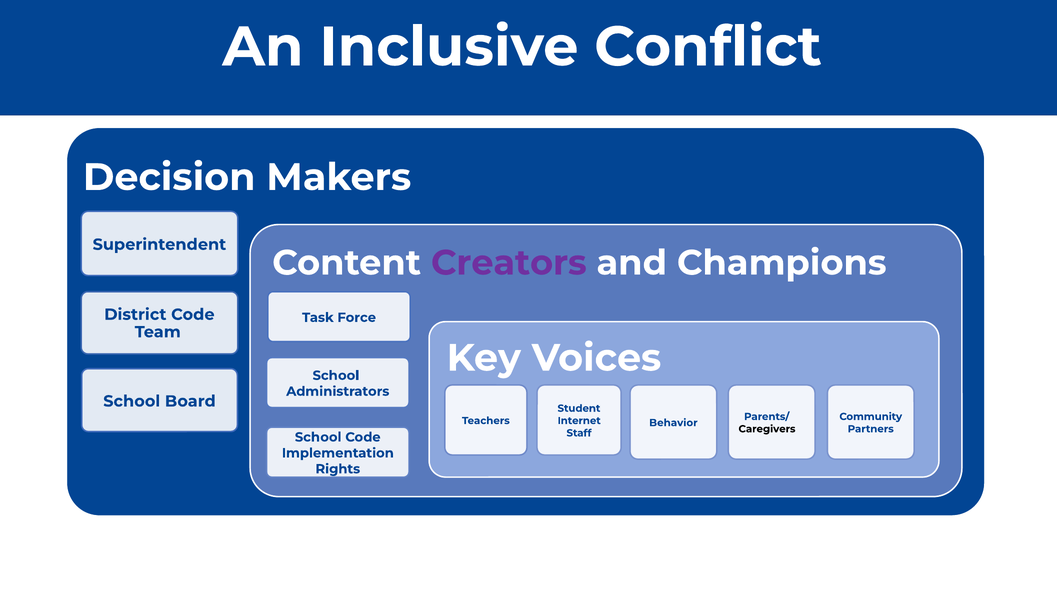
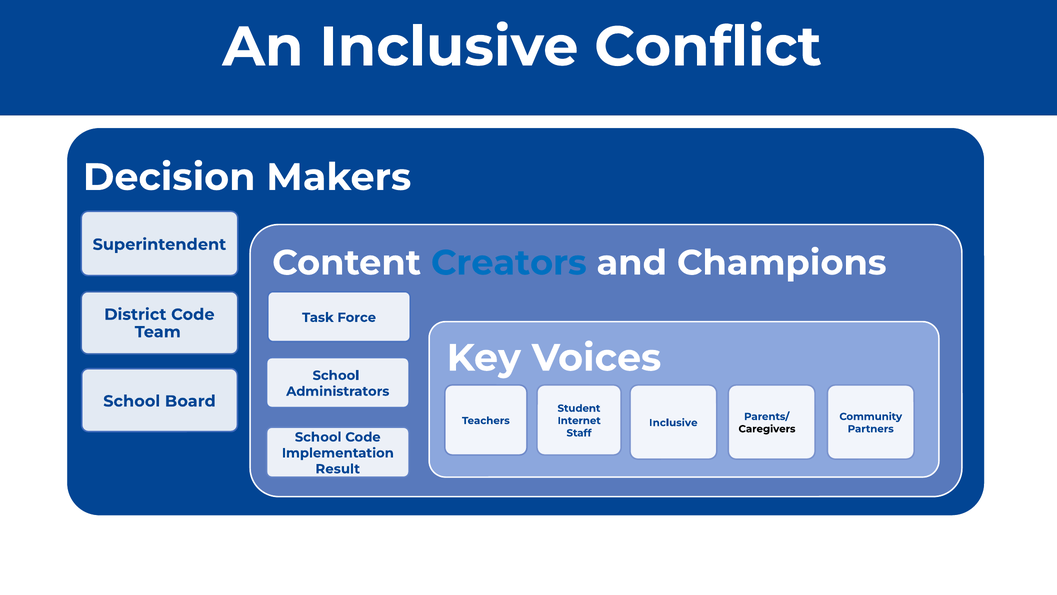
Creators colour: purple -> blue
Behavior at (673, 422): Behavior -> Inclusive
Rights: Rights -> Result
